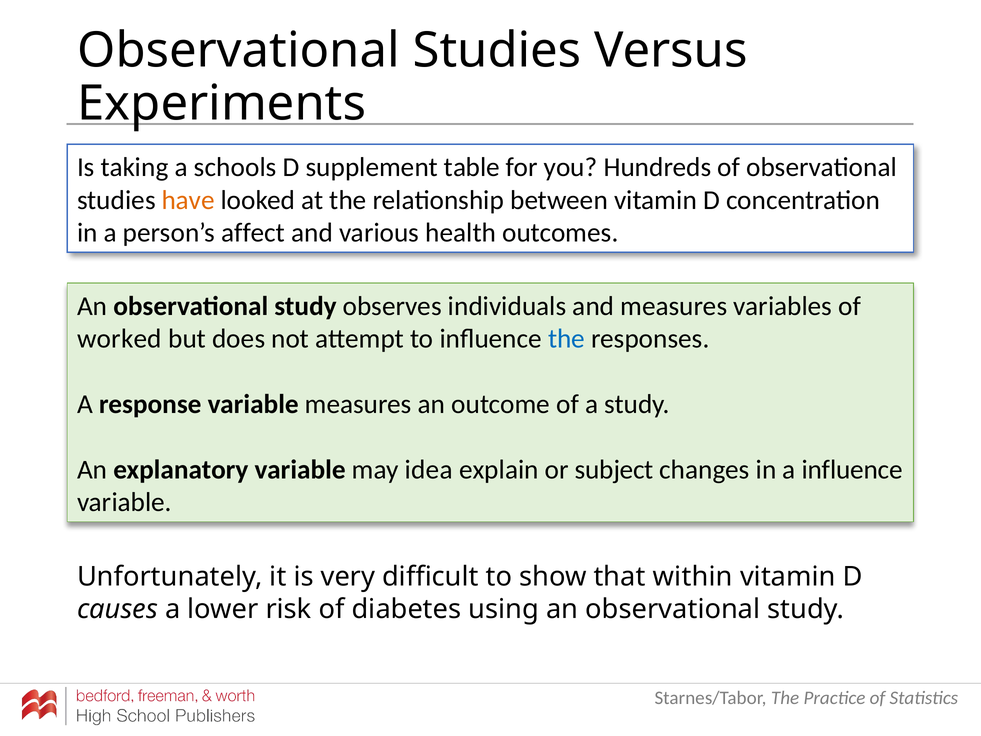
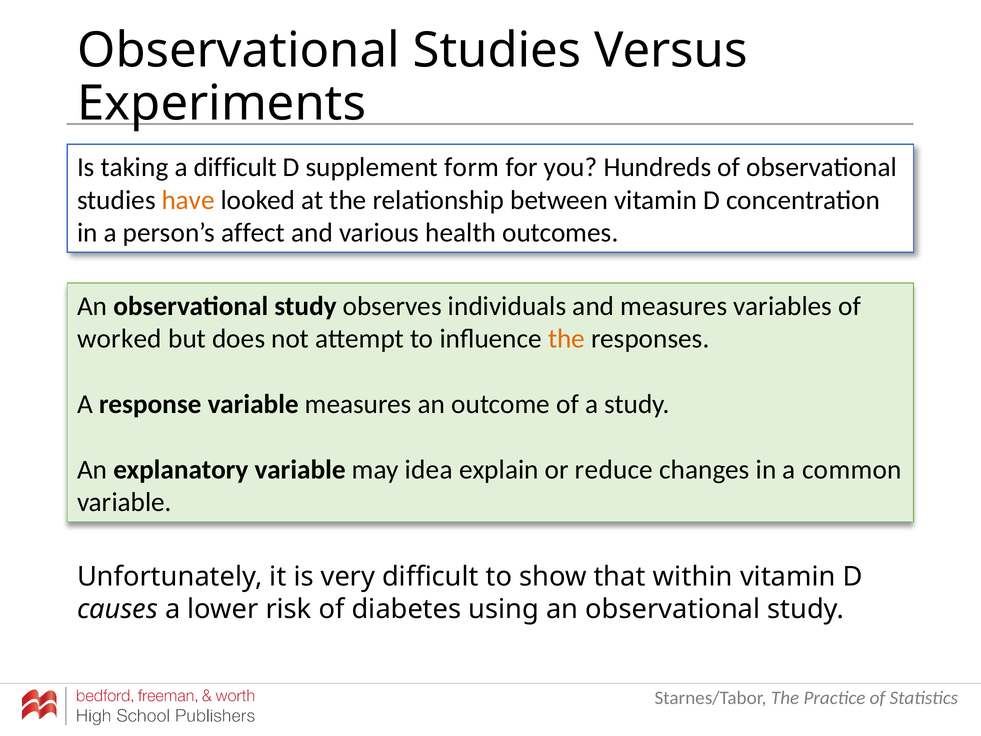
a schools: schools -> difficult
table: table -> form
the at (567, 339) colour: blue -> orange
subject: subject -> reduce
a influence: influence -> common
